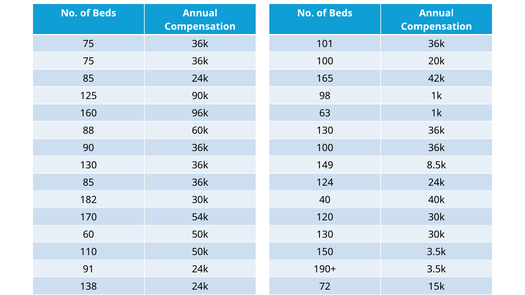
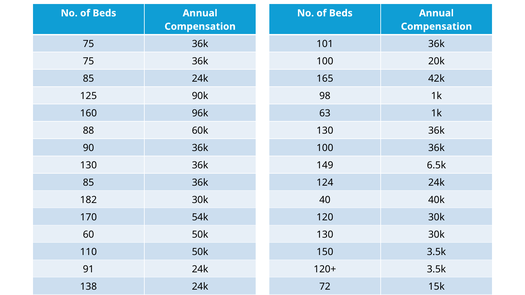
8.5k: 8.5k -> 6.5k
190+: 190+ -> 120+
